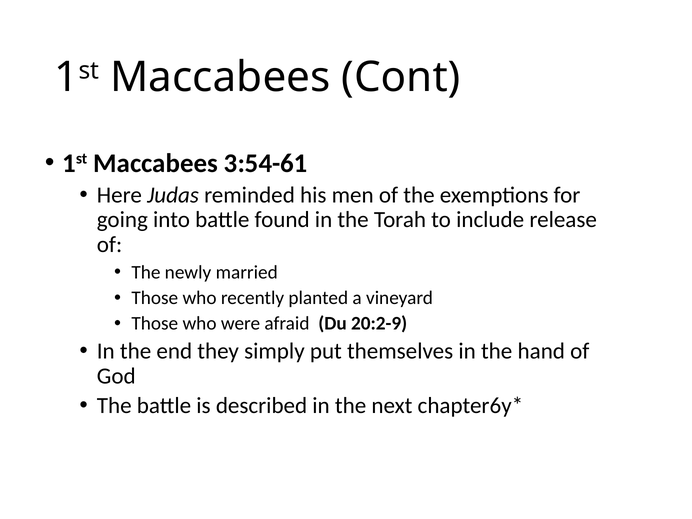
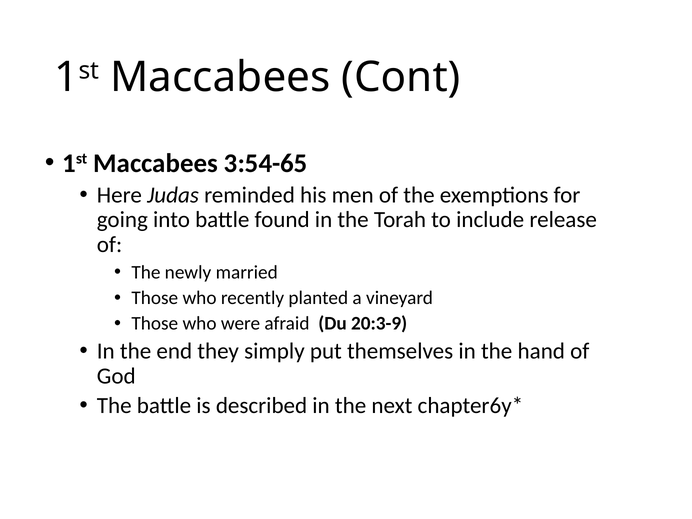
3:54-61: 3:54-61 -> 3:54-65
20:2-9: 20:2-9 -> 20:3-9
